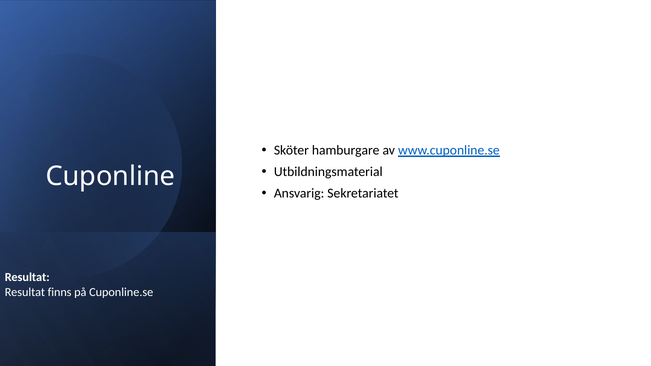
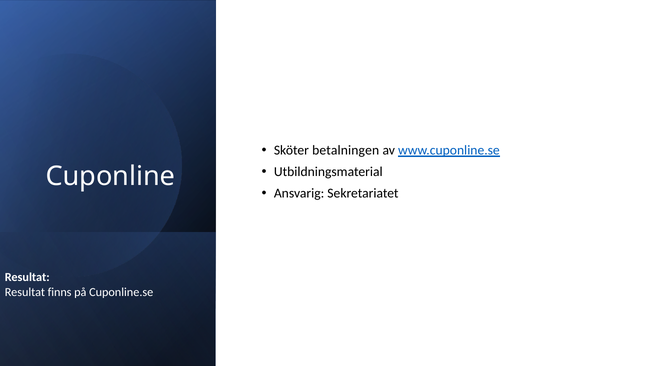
hamburgare: hamburgare -> betalningen
